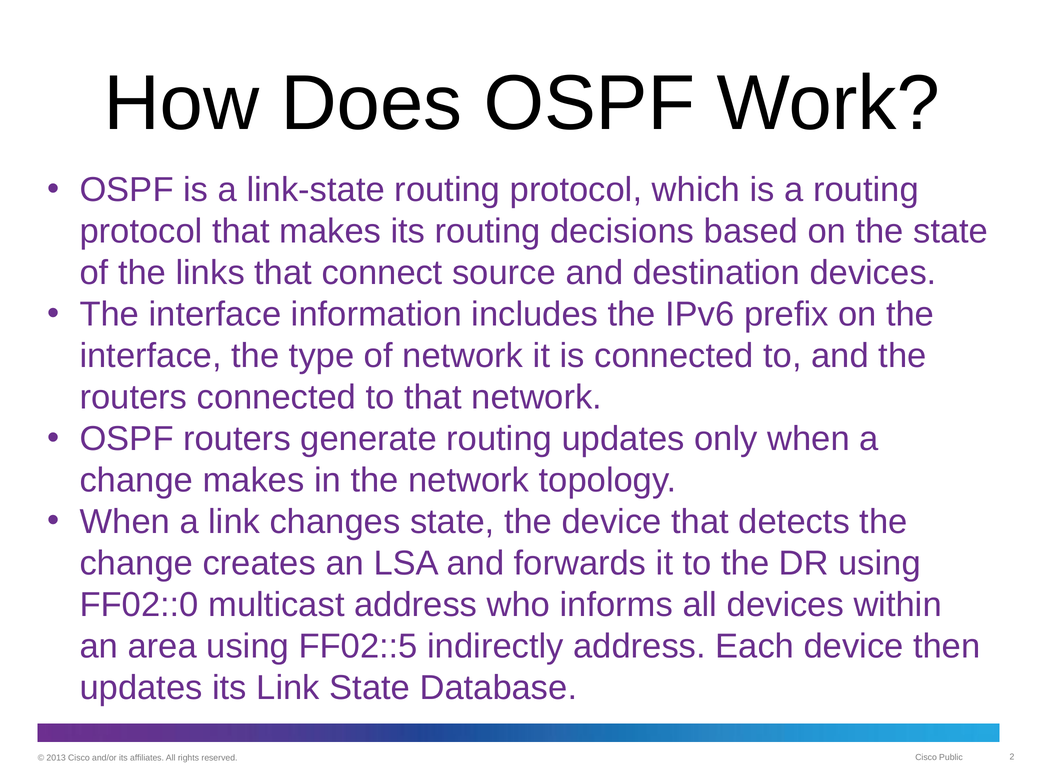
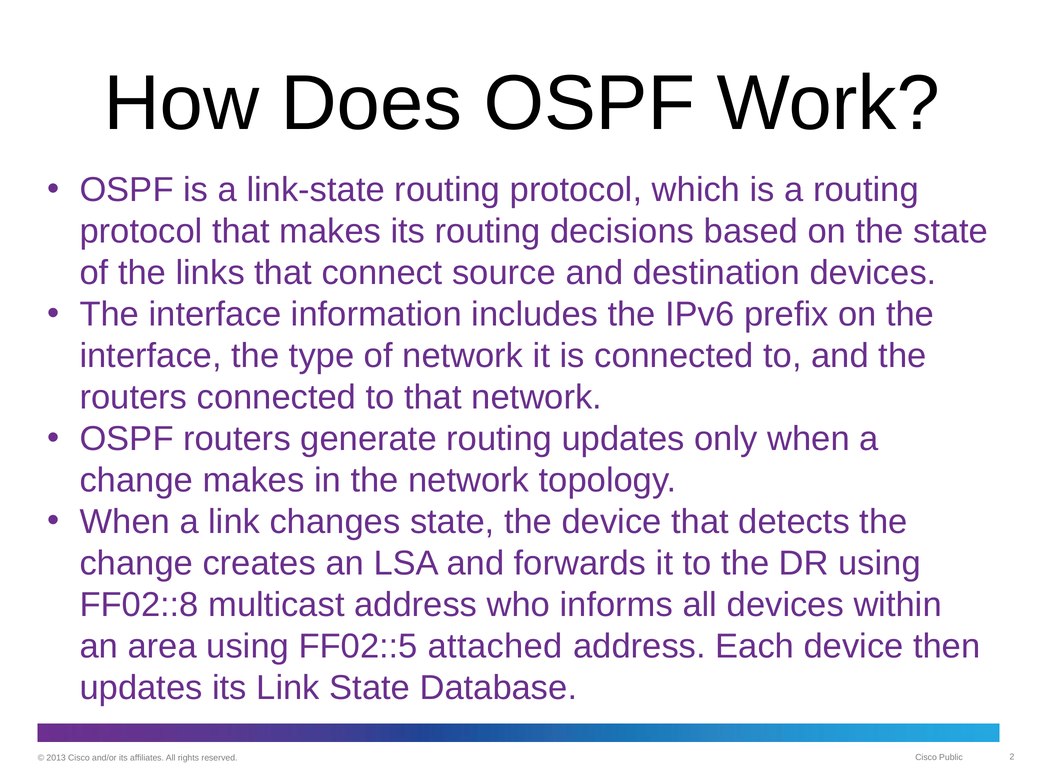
FF02::0: FF02::0 -> FF02::8
indirectly: indirectly -> attached
